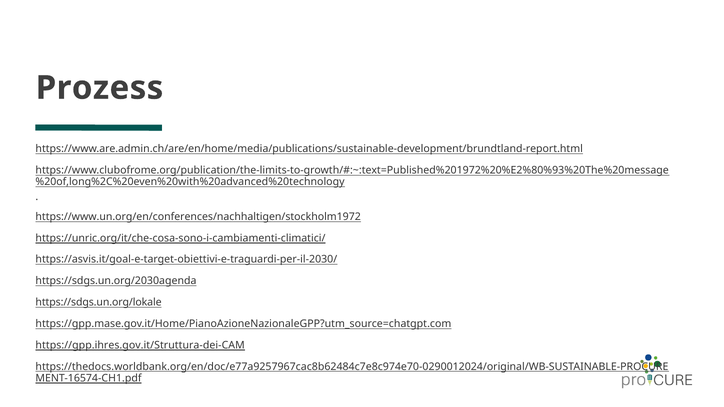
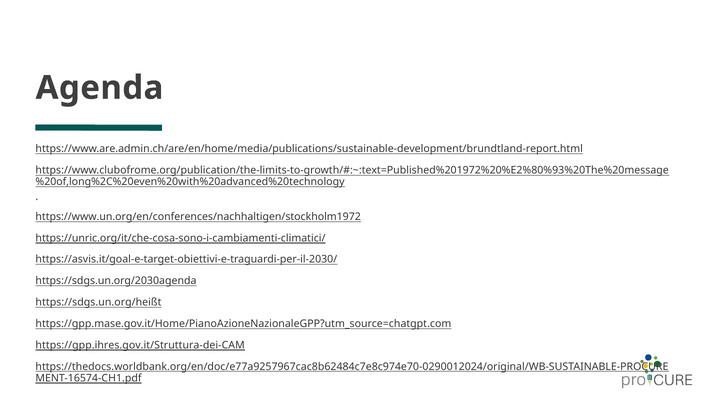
Prozess: Prozess -> Agenda
https://sdgs.un.org/lokale: https://sdgs.un.org/lokale -> https://sdgs.un.org/heißt
